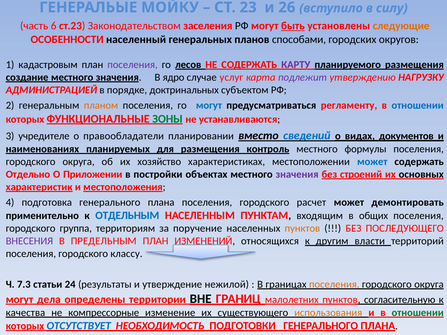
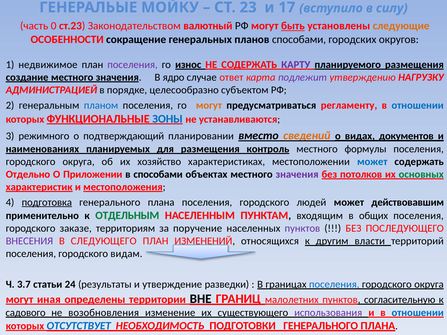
26: 26 -> 17
6: 6 -> 0
заселения: заселения -> валютный
населенный: населенный -> сокращение
кадастровым: кадастровым -> недвижимое
лесов: лесов -> износ
услуг: услуг -> ответ
доктринальных: доктринальных -> целесообразно
планом colour: orange -> blue
могут at (209, 105) colour: blue -> orange
ЗОНЫ colour: green -> blue
учредителе: учредителе -> режимного
правообладатели: правообладатели -> подтверждающий
сведений colour: blue -> orange
в постройки: постройки -> способами
строений: строений -> потолков
основных colour: black -> green
подготовка underline: none -> present
расчет: расчет -> людей
демонтировать: демонтировать -> действовавшим
ОТДЕЛЬНЫМ colour: blue -> green
группа: группа -> заказе
пунктов at (302, 228) colour: orange -> purple
ПРЕДЕЛЬНЫМ: ПРЕДЕЛЬНЫМ -> СЛЕДУЮЩЕГО
классу: классу -> видам
7.3: 7.3 -> 3.7
нежилой: нежилой -> разведки
поселения at (334, 285) colour: orange -> blue
дела: дела -> иная
качества: качества -> садового
компрессорные: компрессорные -> возобновления
использования colour: orange -> purple
отношении at (418, 313) colour: green -> blue
